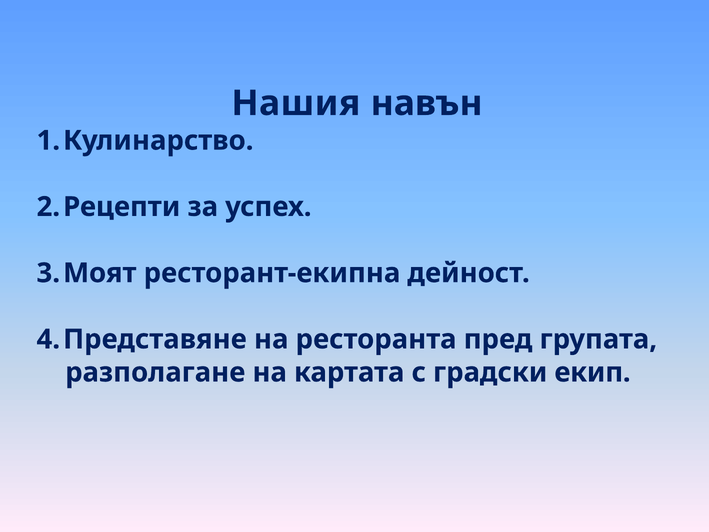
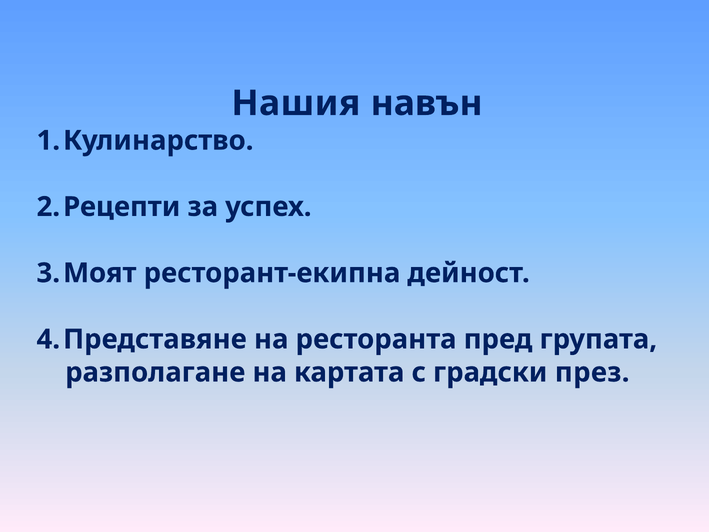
екип: екип -> през
